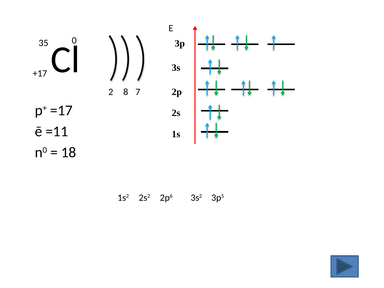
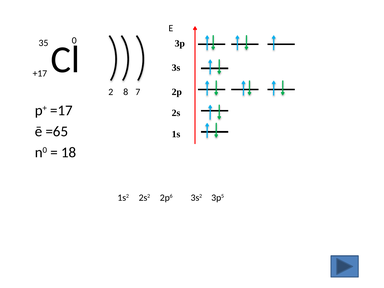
=11: =11 -> =65
